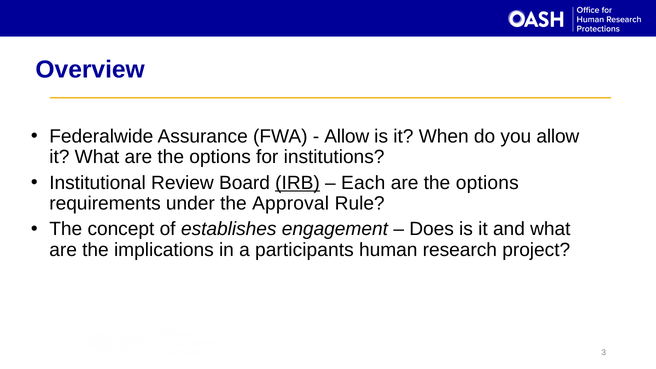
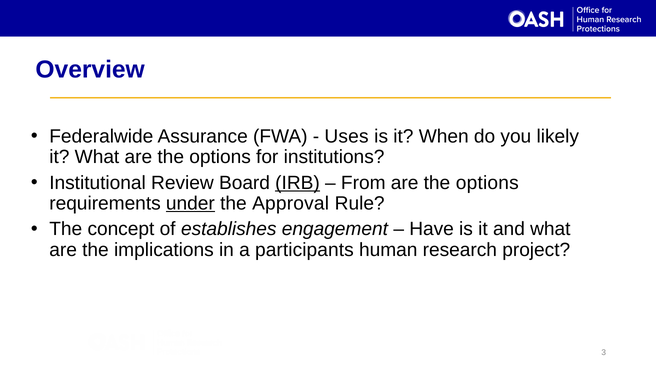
Allow at (347, 136): Allow -> Uses
you allow: allow -> likely
Each: Each -> From
under underline: none -> present
Does: Does -> Have
